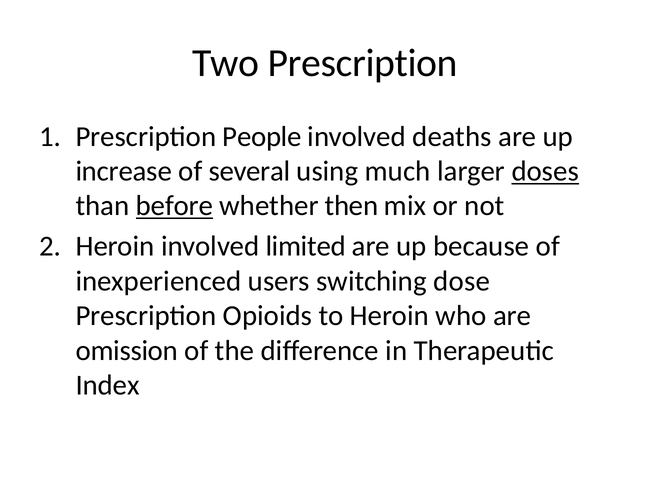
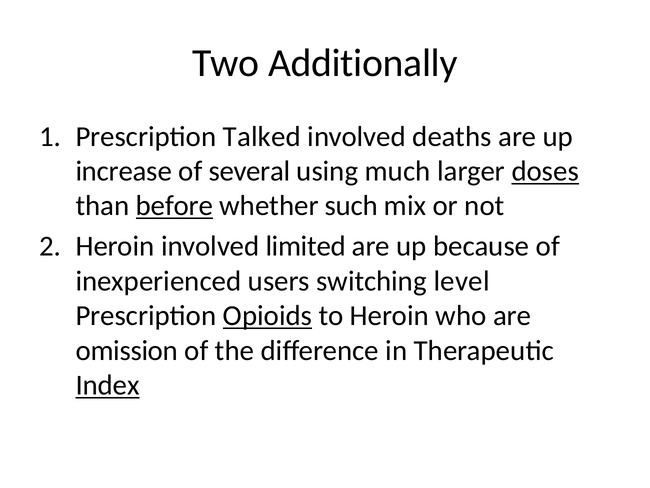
Two Prescription: Prescription -> Additionally
People: People -> Talked
then: then -> such
dose: dose -> level
Opioids underline: none -> present
Index underline: none -> present
